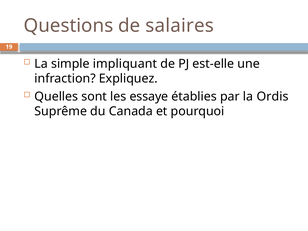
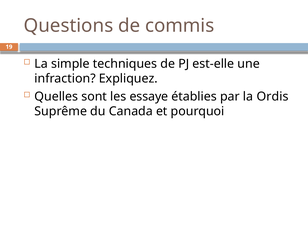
salaires: salaires -> commis
impliquant: impliquant -> techniques
